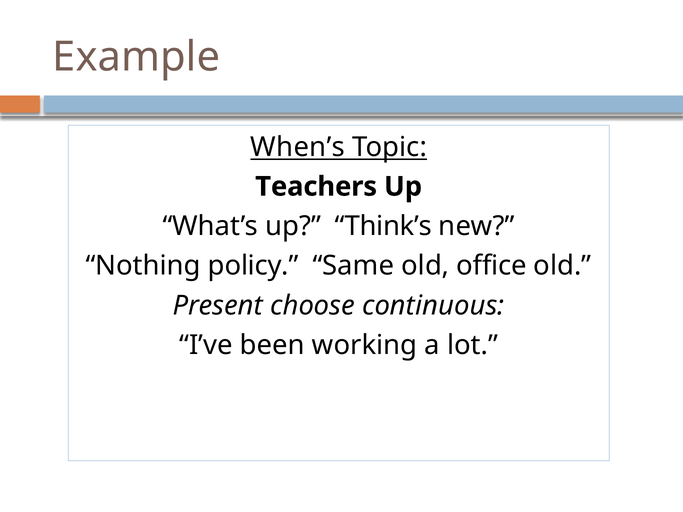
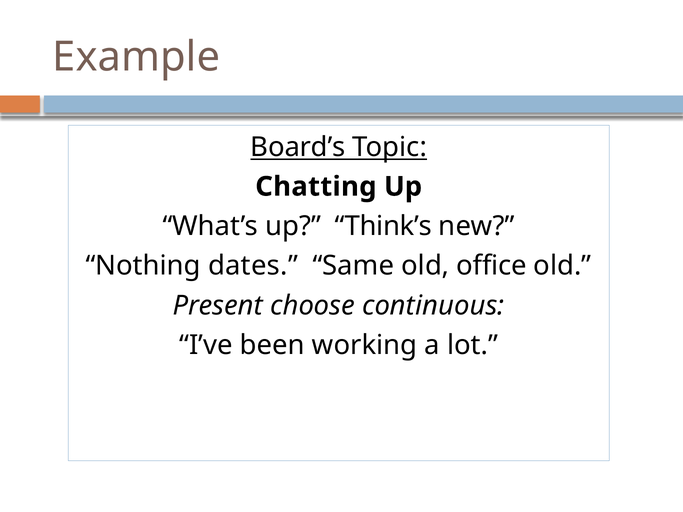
When’s: When’s -> Board’s
Teachers: Teachers -> Chatting
policy: policy -> dates
